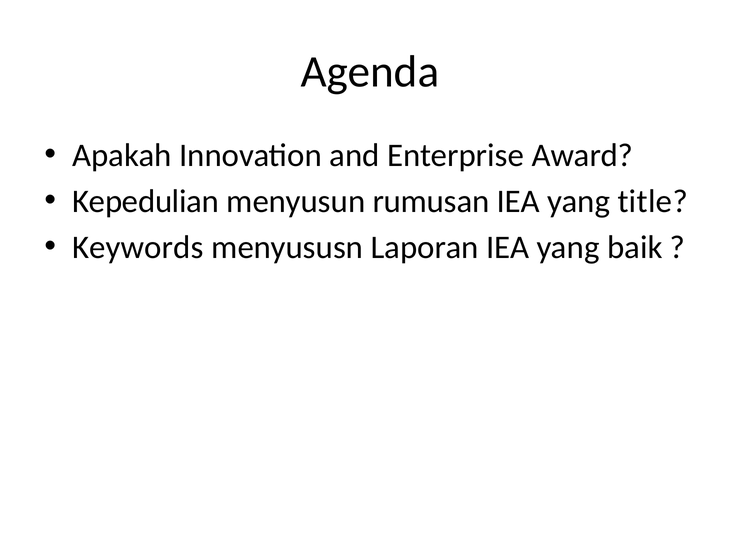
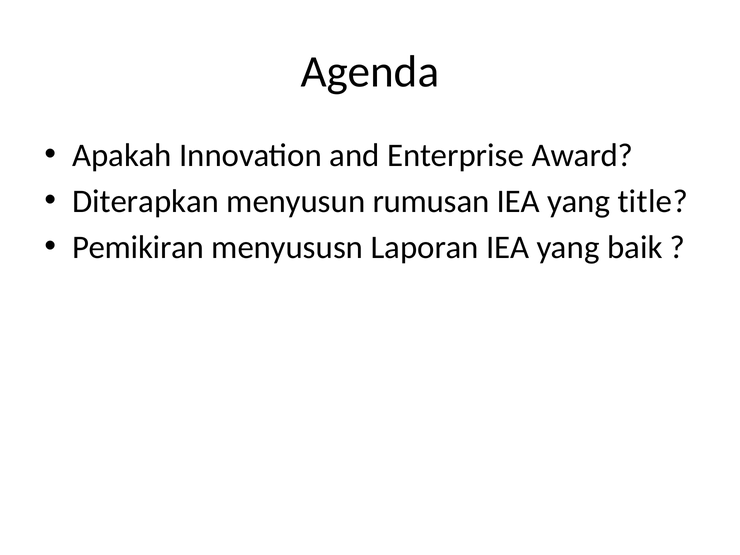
Kepedulian: Kepedulian -> Diterapkan
Keywords: Keywords -> Pemikiran
